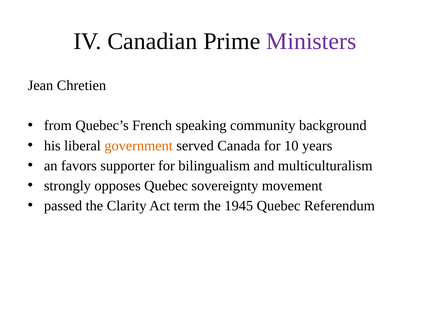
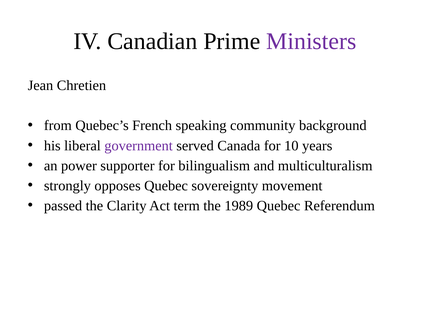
government colour: orange -> purple
favors: favors -> power
1945: 1945 -> 1989
